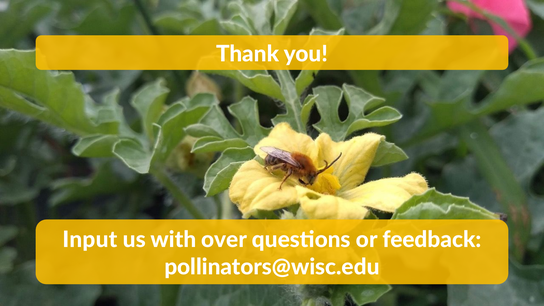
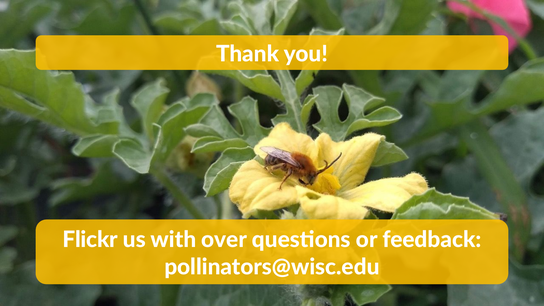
Input: Input -> Flickr
